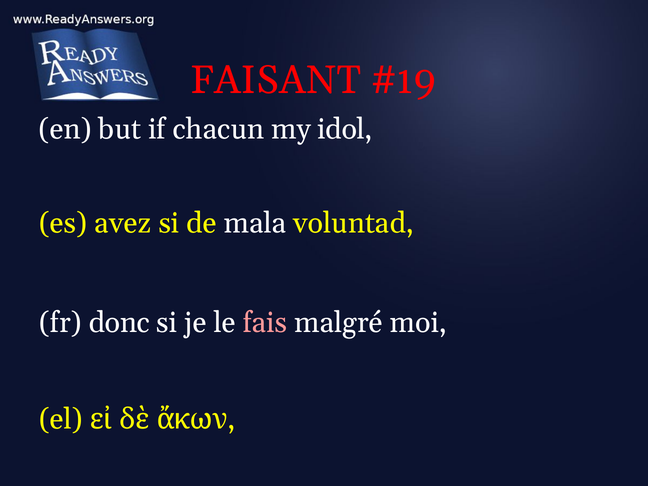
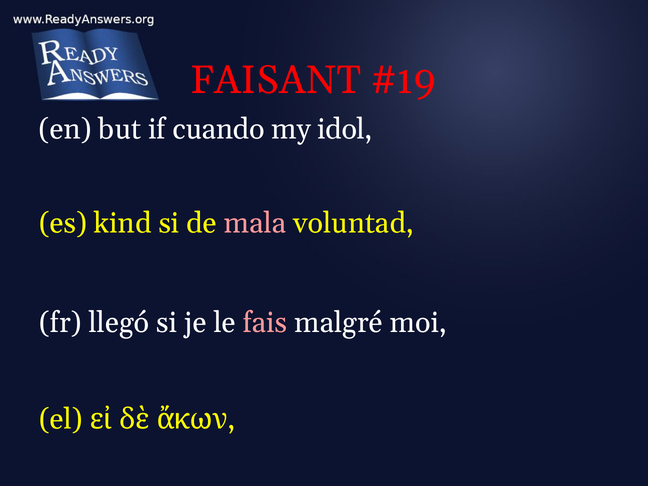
chacun: chacun -> cuando
avez: avez -> kind
mala colour: white -> pink
donc: donc -> llegó
